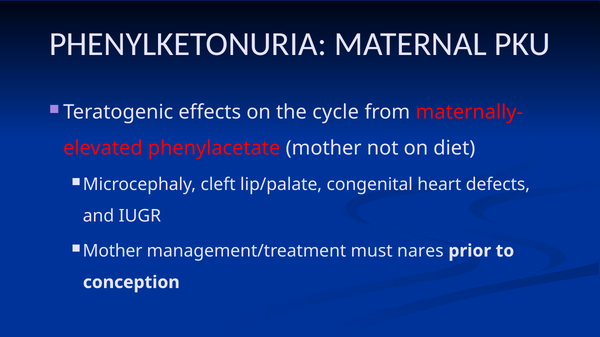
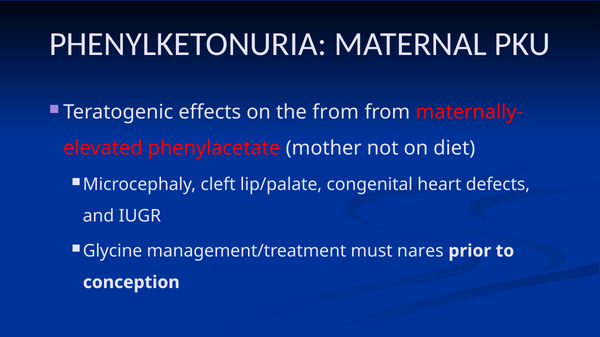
the cycle: cycle -> from
Mother at (113, 251): Mother -> Glycine
